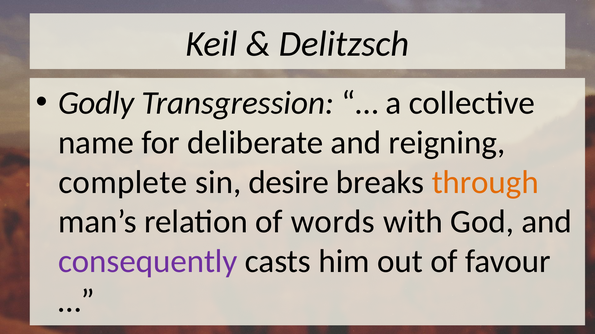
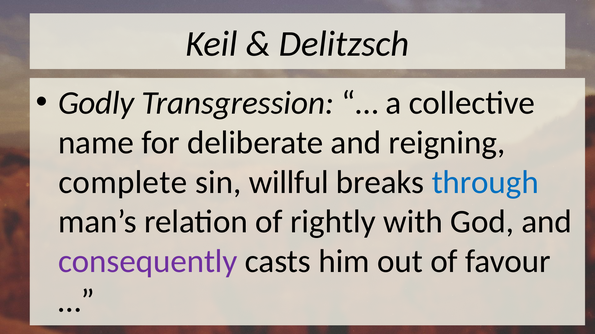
desire: desire -> willful
through colour: orange -> blue
words: words -> rightly
